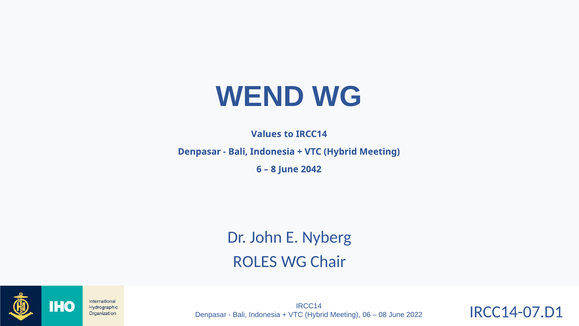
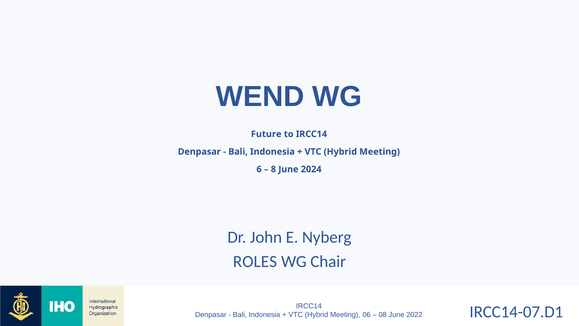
Values: Values -> Future
2042: 2042 -> 2024
